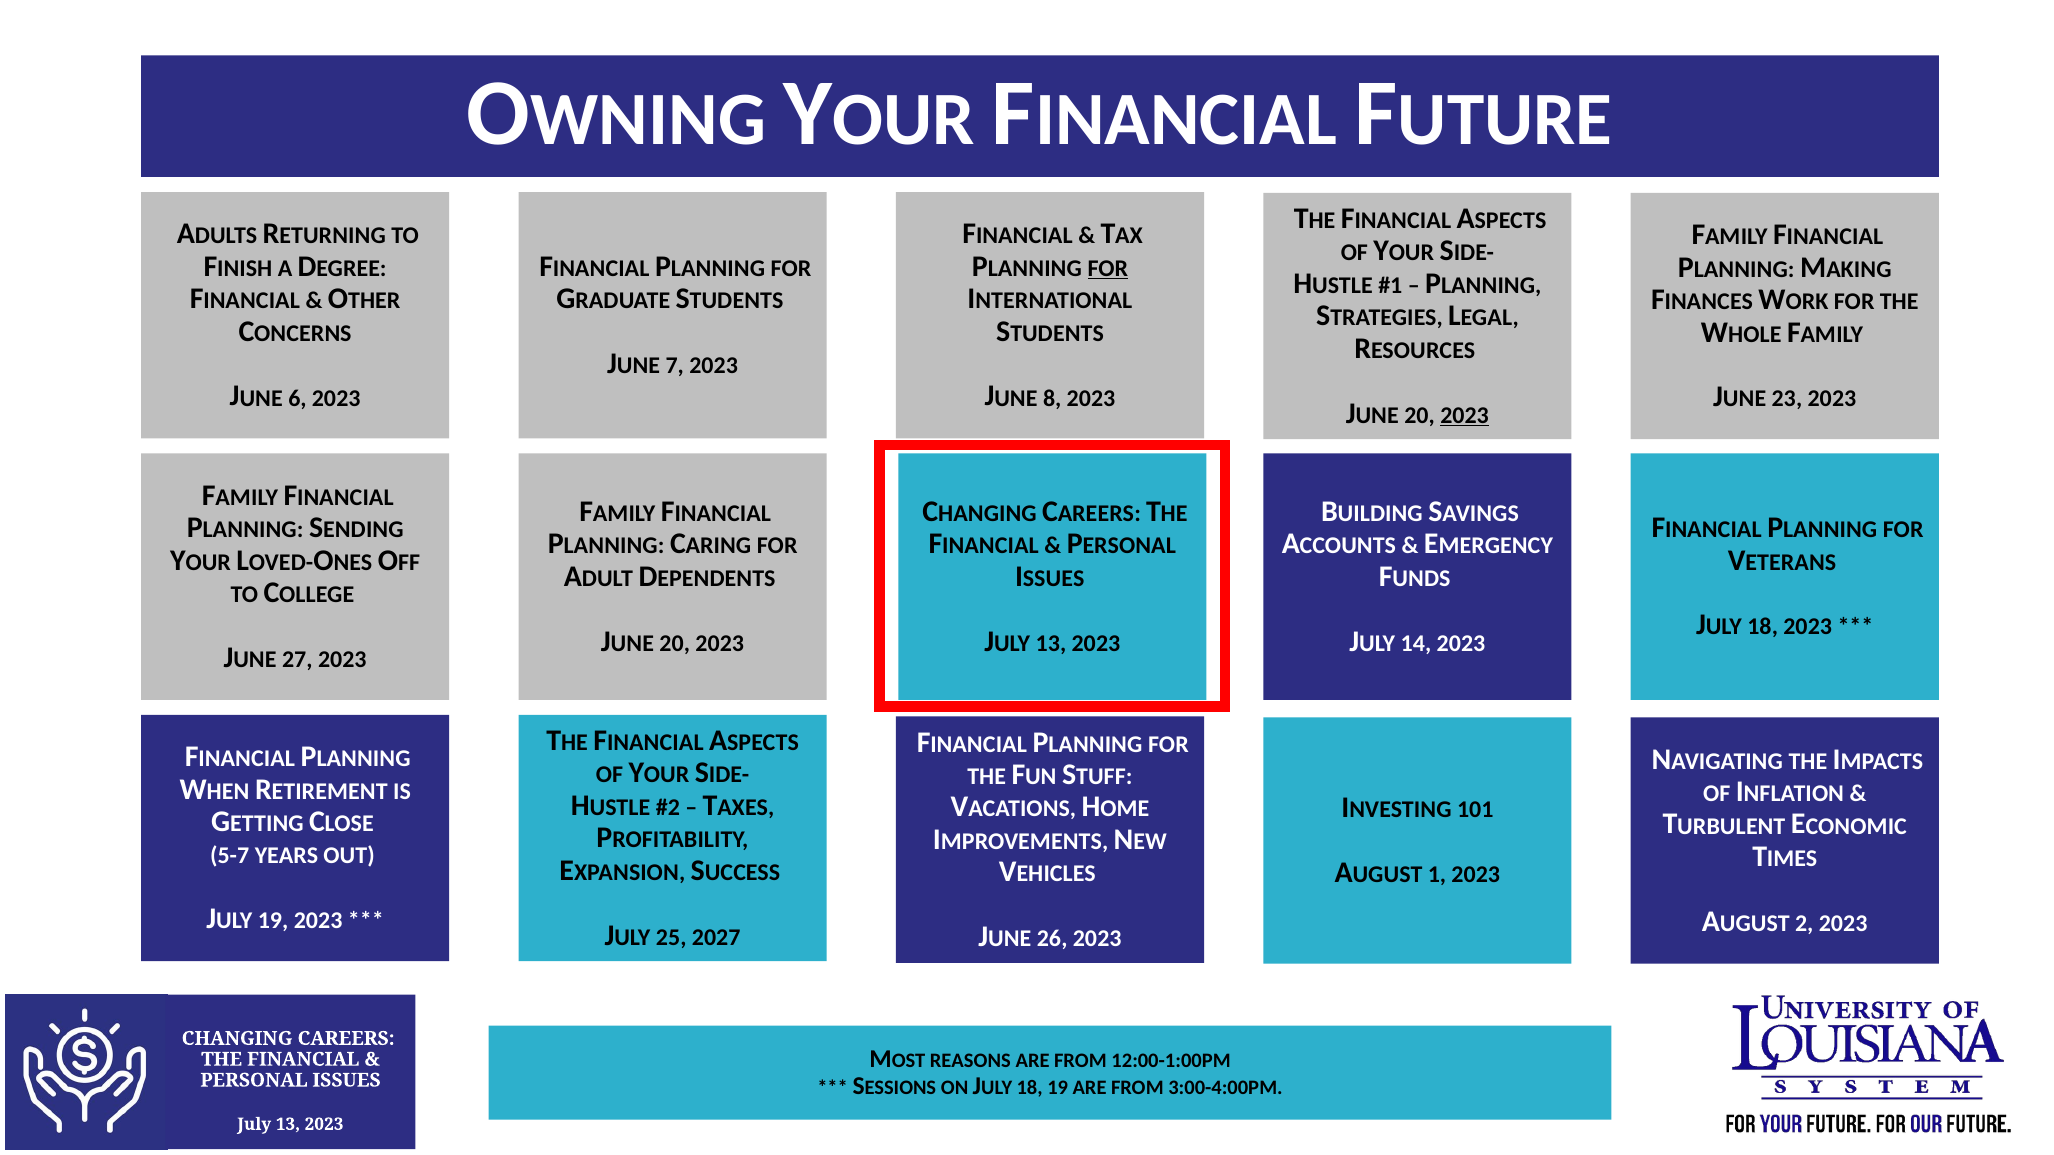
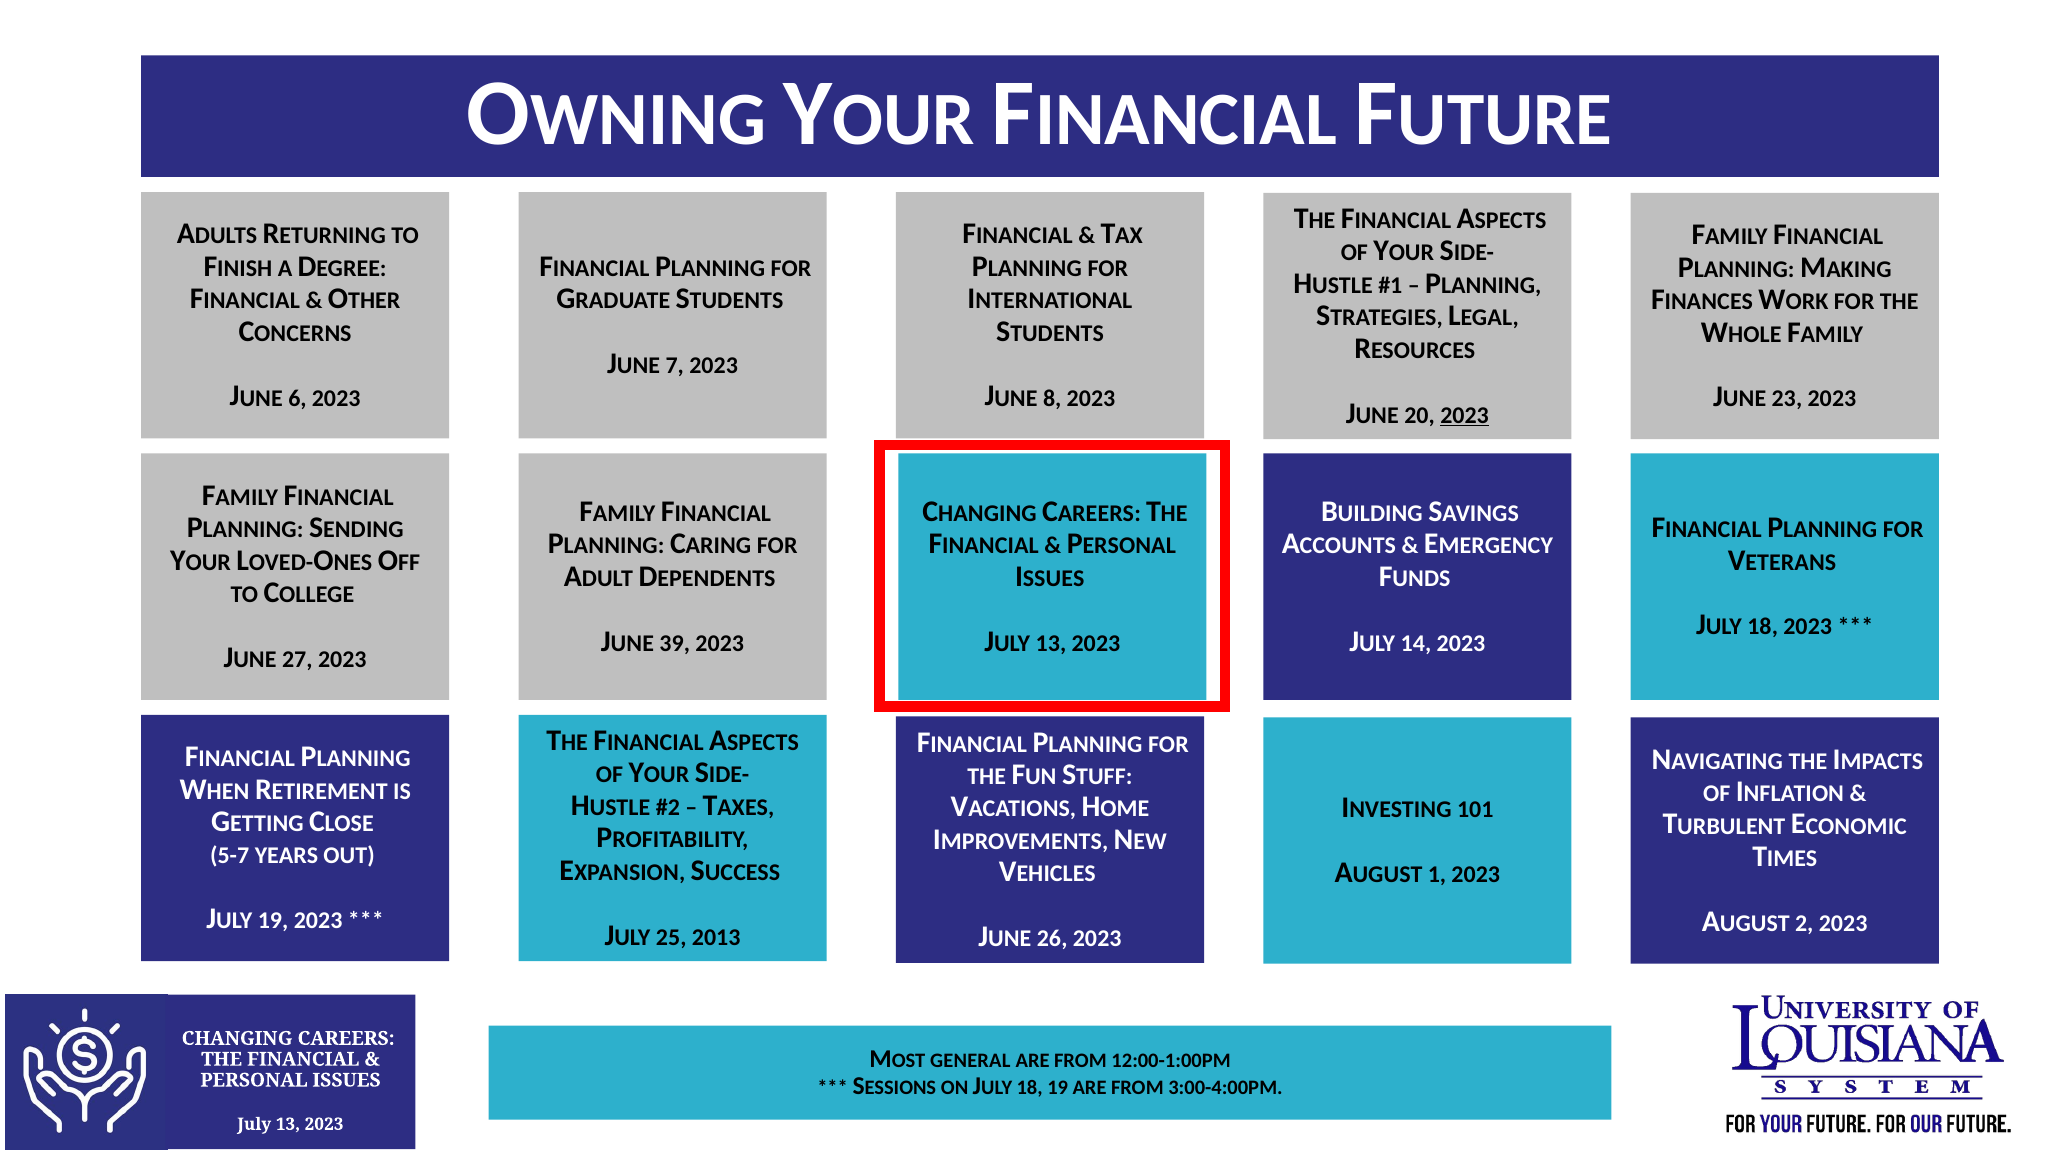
FOR at (1108, 268) underline: present -> none
20 at (675, 644): 20 -> 39
2027: 2027 -> 2013
REASONS: REASONS -> GENERAL
